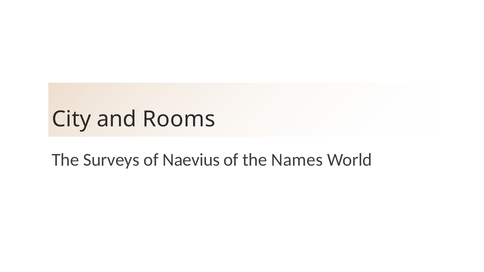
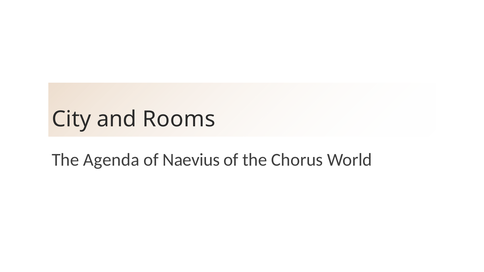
Surveys: Surveys -> Agenda
Names: Names -> Chorus
